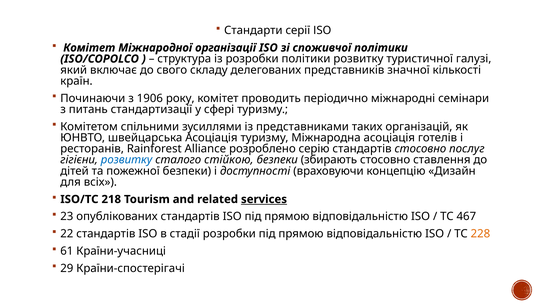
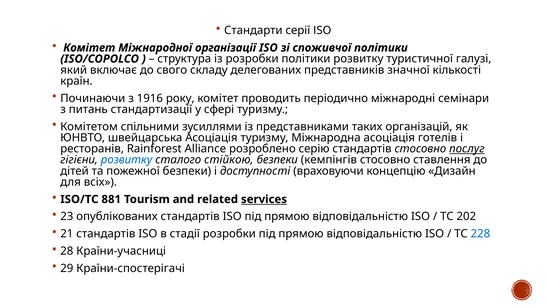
1906: 1906 -> 1916
послуг underline: none -> present
збирають: збирають -> кемпінгів
218: 218 -> 881
467: 467 -> 202
22: 22 -> 21
228 colour: orange -> blue
61: 61 -> 28
